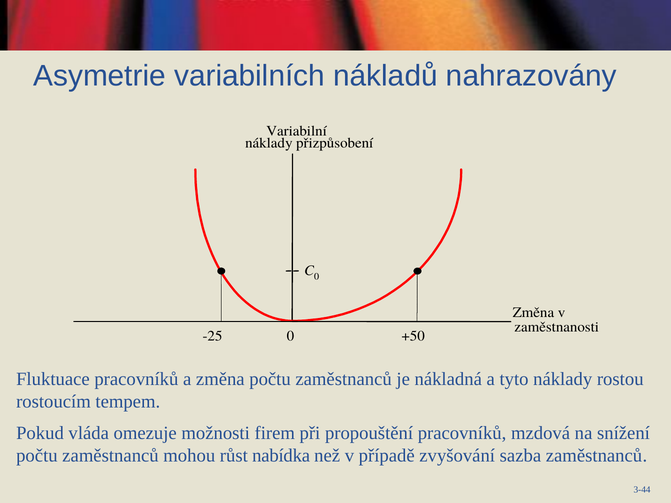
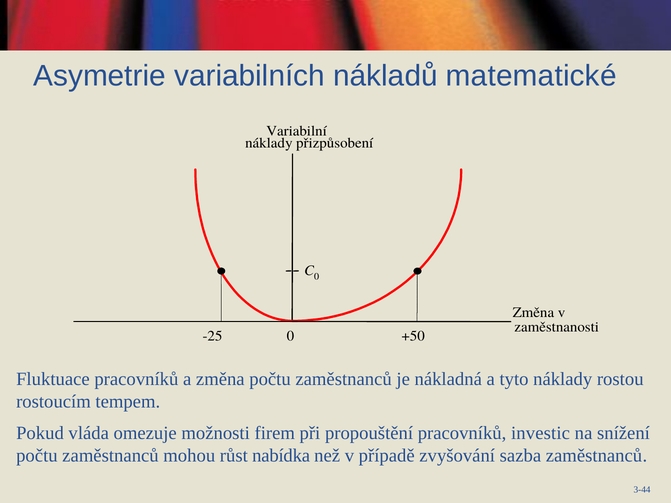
nahrazovány: nahrazovány -> matematické
mzdová: mzdová -> investic
